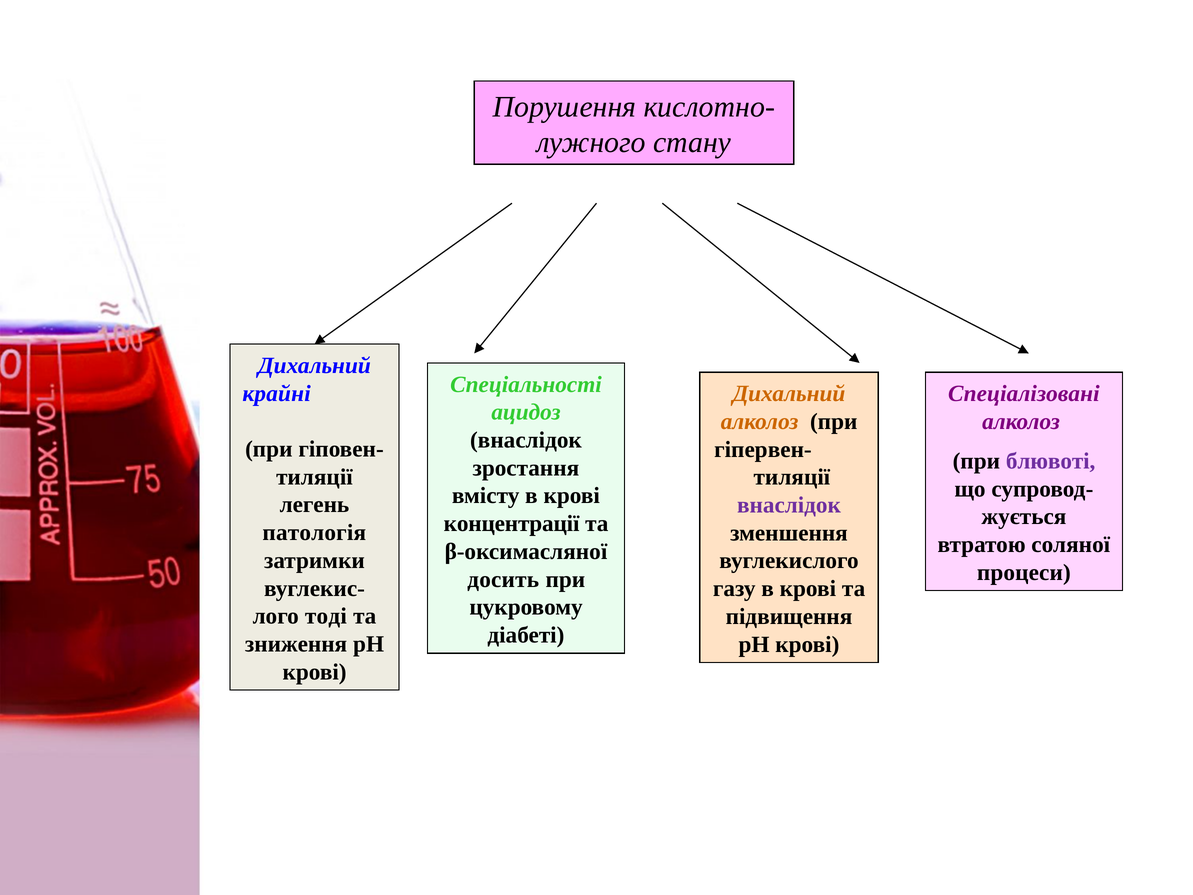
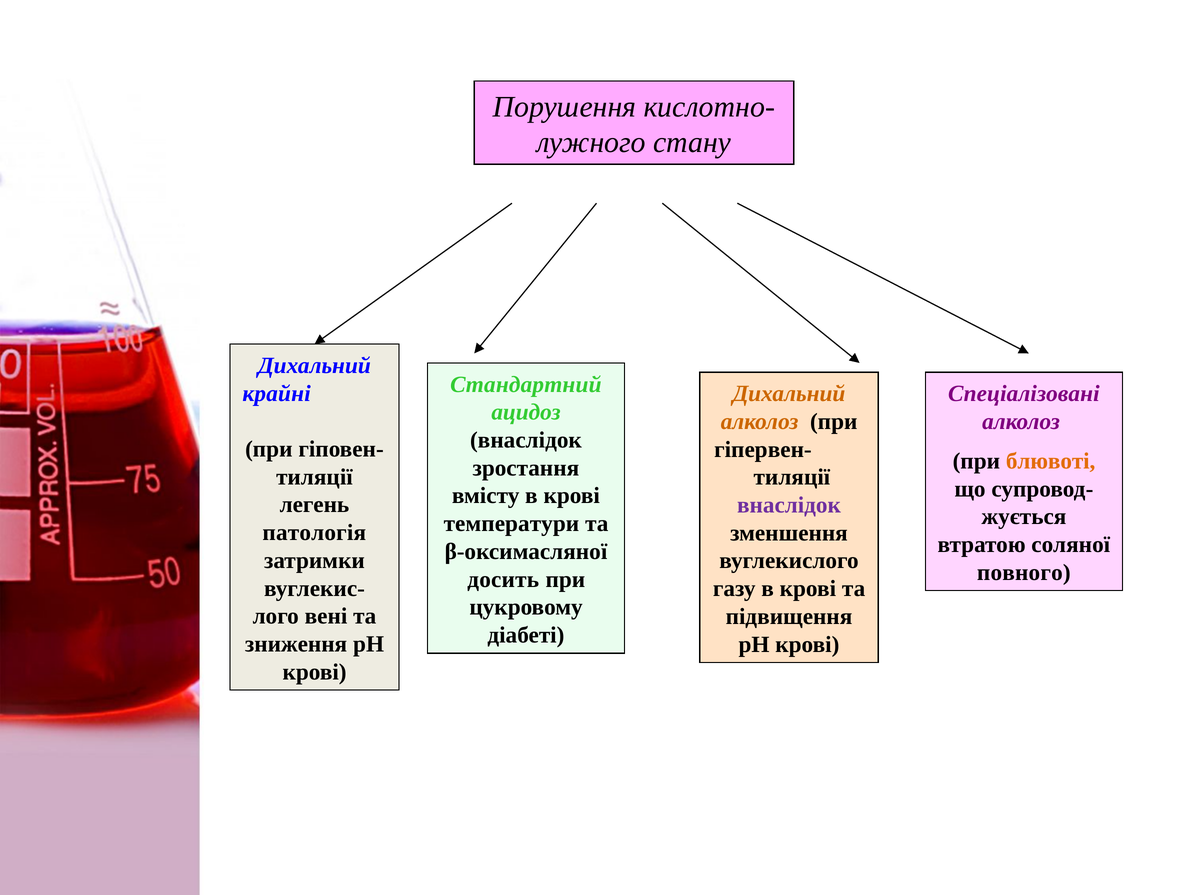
Спеціальності: Спеціальності -> Стандартний
блювоті colour: purple -> orange
концентрації: концентрації -> температури
процеси: процеси -> повного
тоді: тоді -> вені
